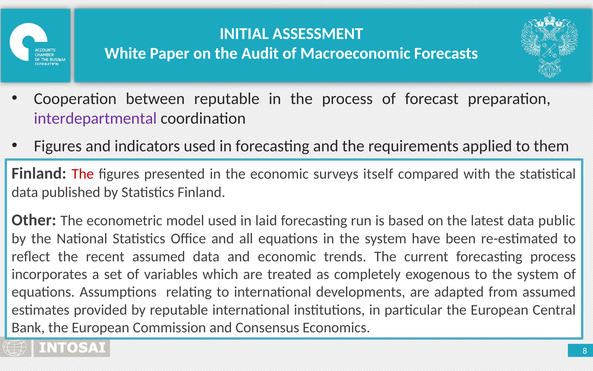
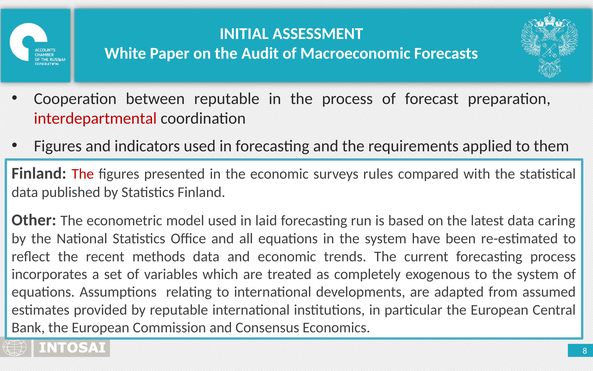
interdepartmental colour: purple -> red
itself: itself -> rules
public: public -> caring
recent assumed: assumed -> methods
